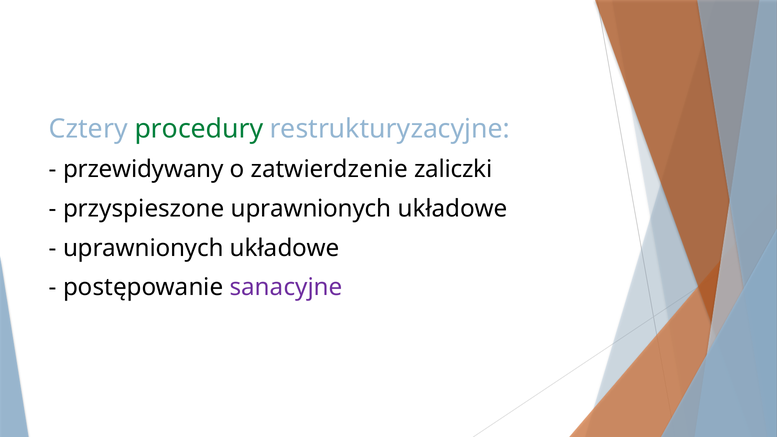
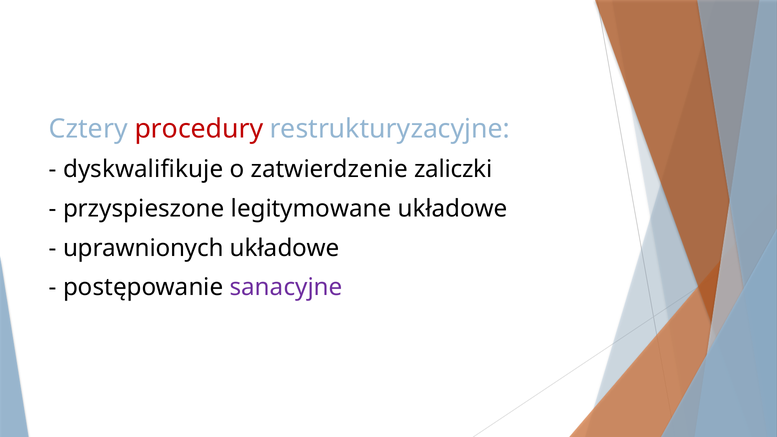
procedury colour: green -> red
przewidywany: przewidywany -> dyskwalifikuje
przyspieszone uprawnionych: uprawnionych -> legitymowane
